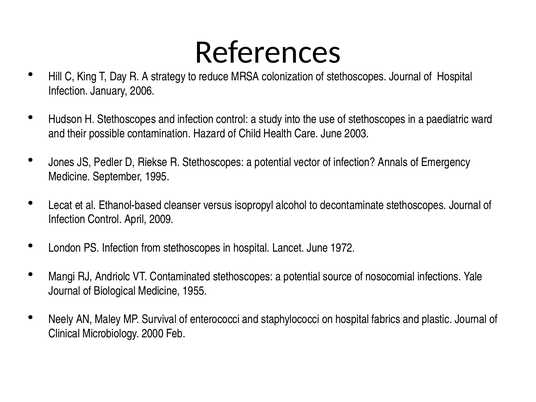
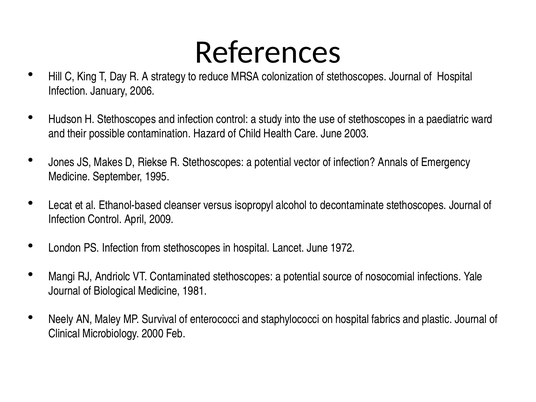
Pedler: Pedler -> Makes
1955: 1955 -> 1981
